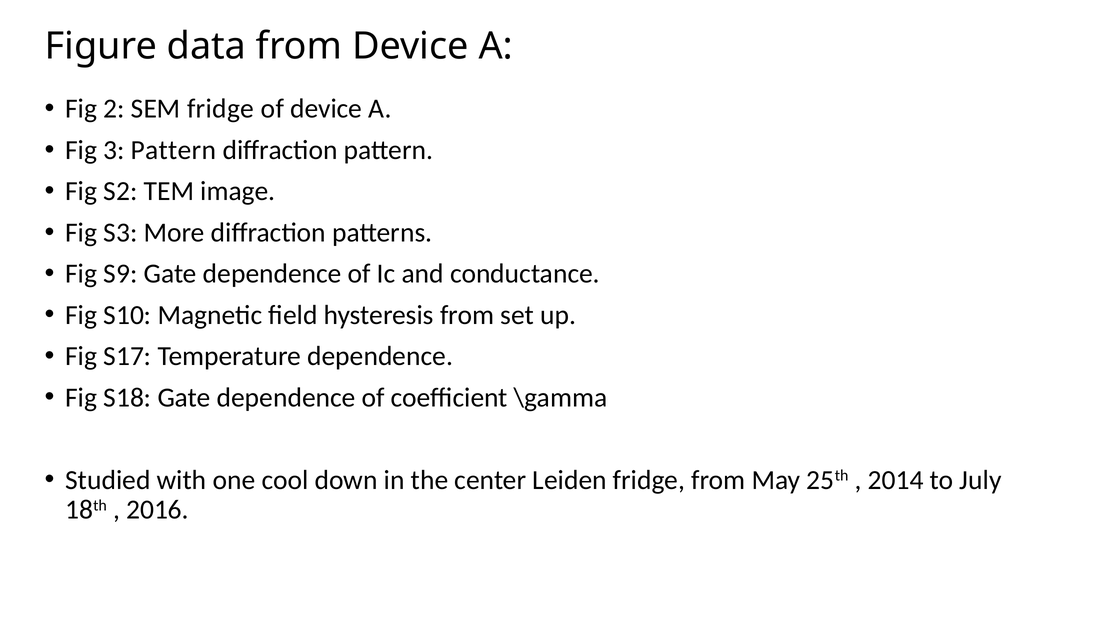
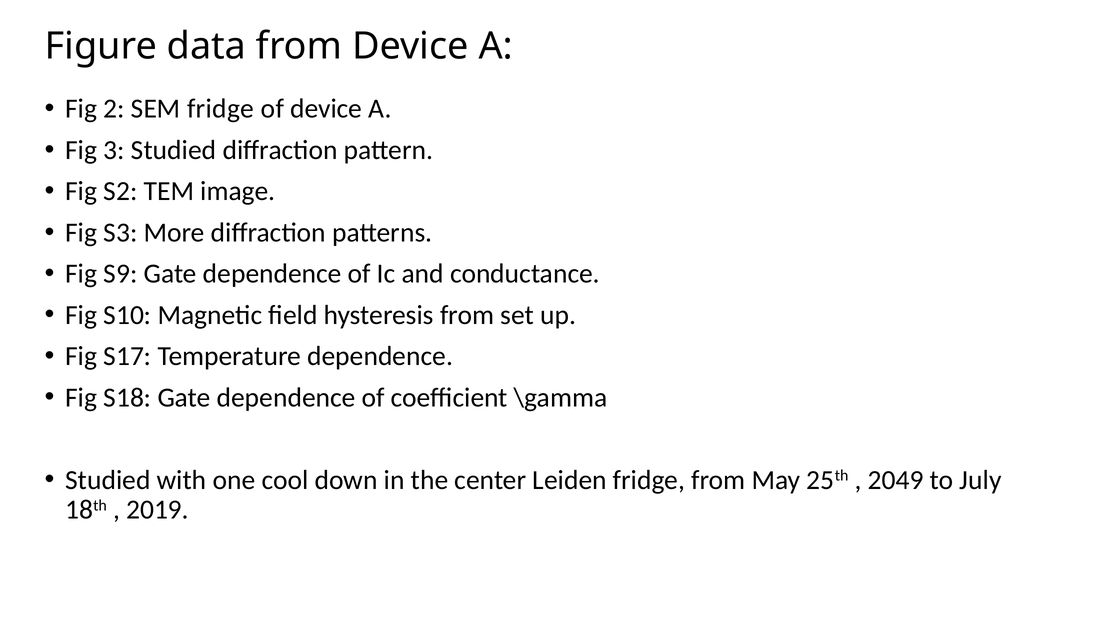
3 Pattern: Pattern -> Studied
2014: 2014 -> 2049
2016: 2016 -> 2019
